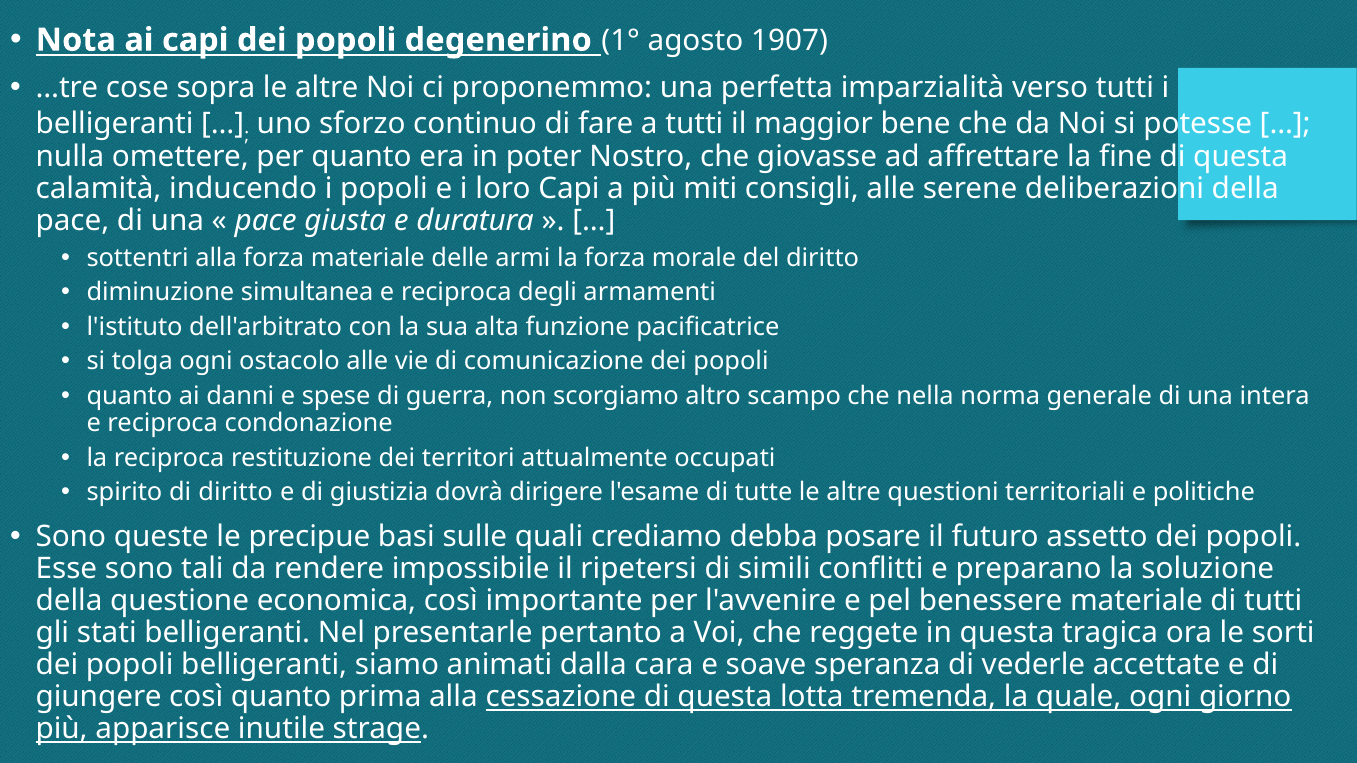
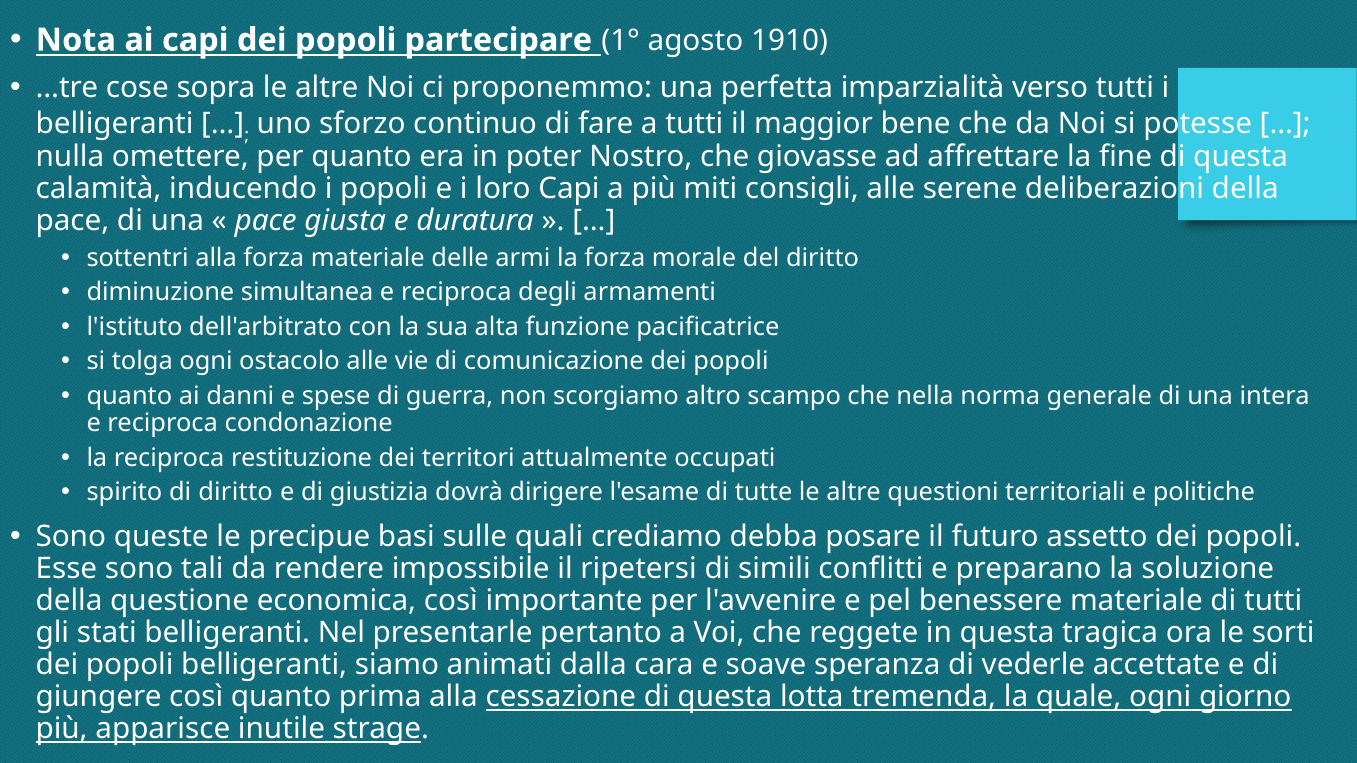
degenerino: degenerino -> partecipare
1907: 1907 -> 1910
